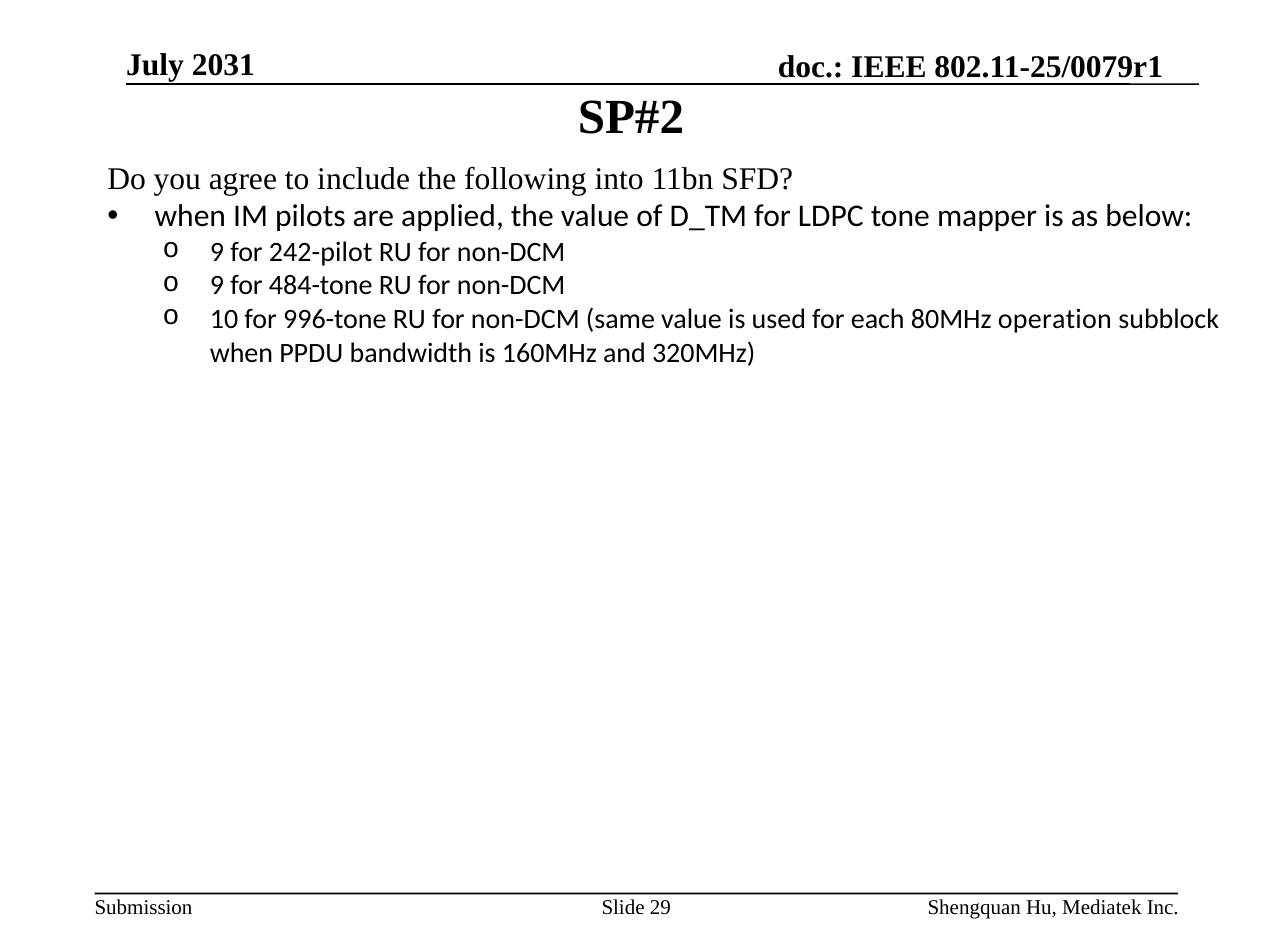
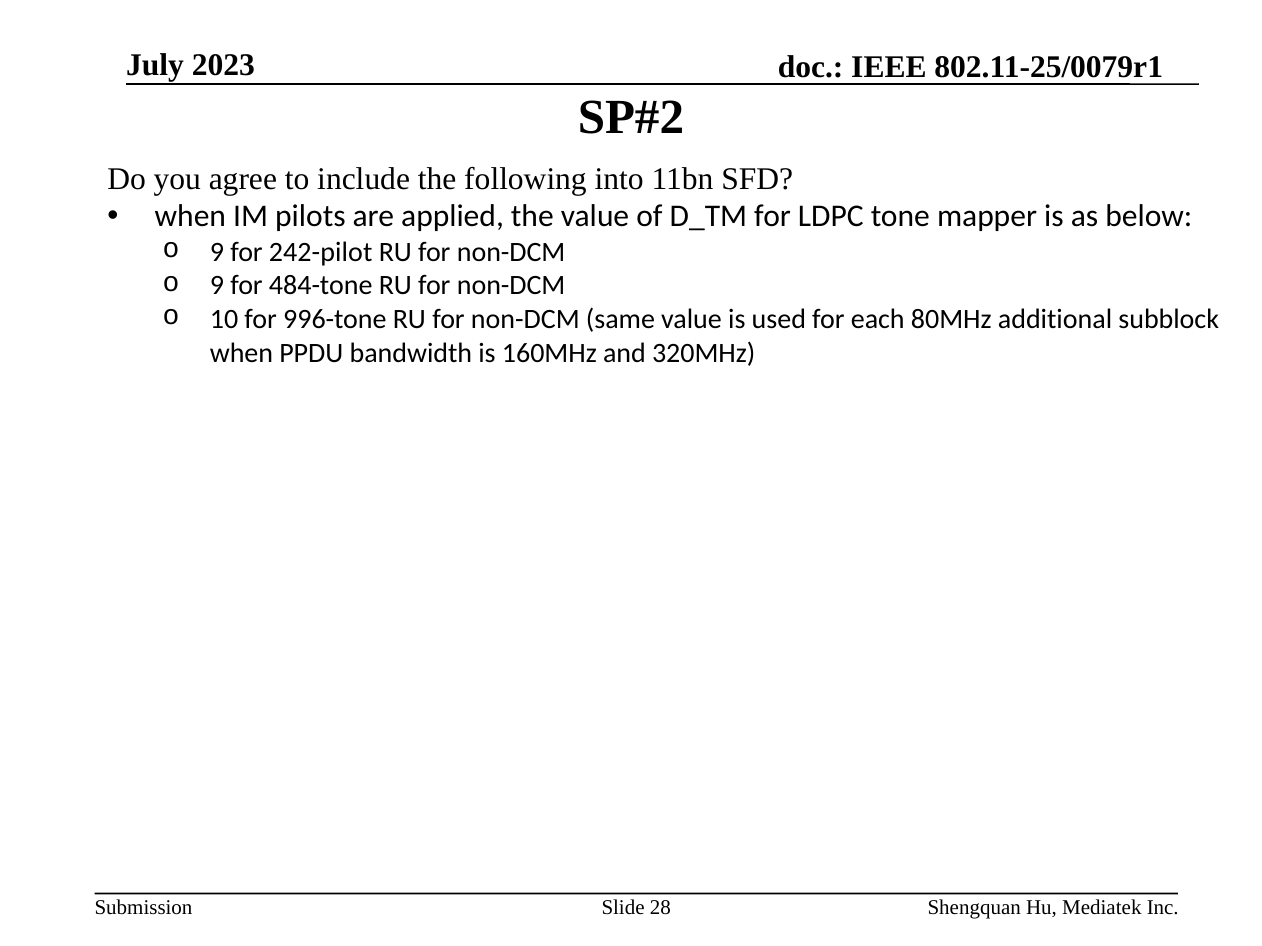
2031: 2031 -> 2023
operation: operation -> additional
29: 29 -> 28
